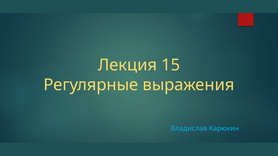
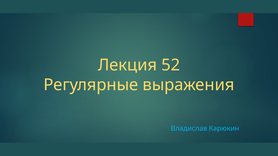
15: 15 -> 52
